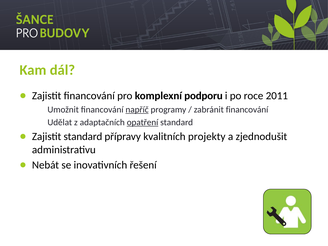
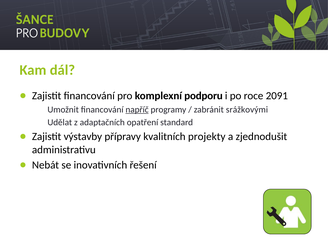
2011: 2011 -> 2091
zabránit financování: financování -> srážkovými
opatření underline: present -> none
Zajistit standard: standard -> výstavby
